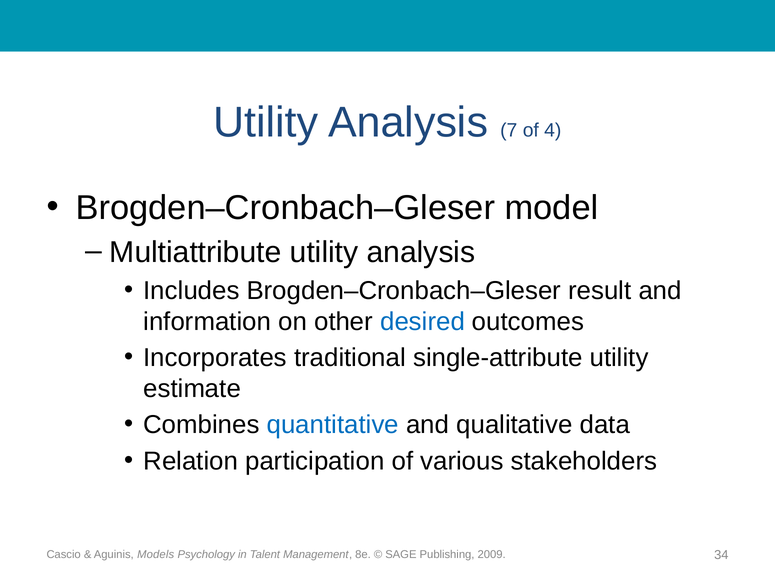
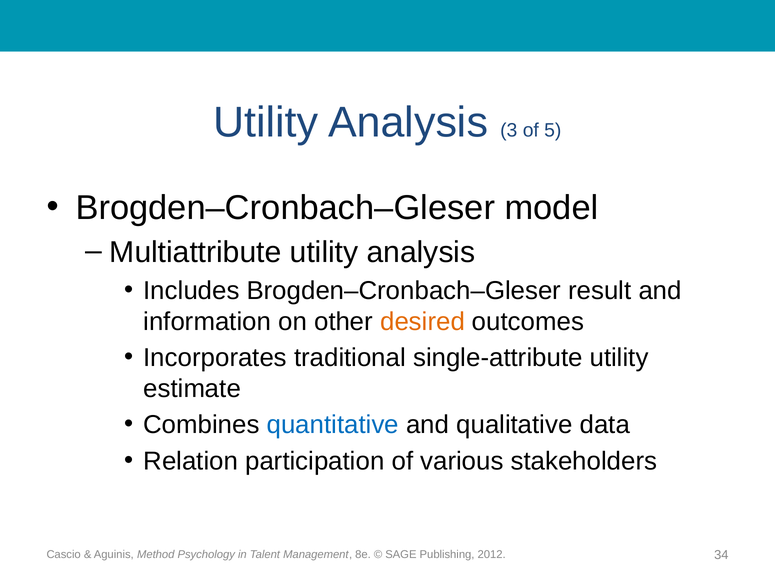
7: 7 -> 3
4: 4 -> 5
desired colour: blue -> orange
Models: Models -> Method
2009: 2009 -> 2012
